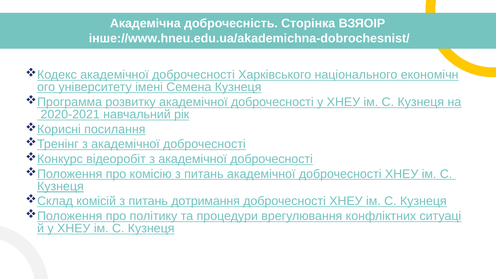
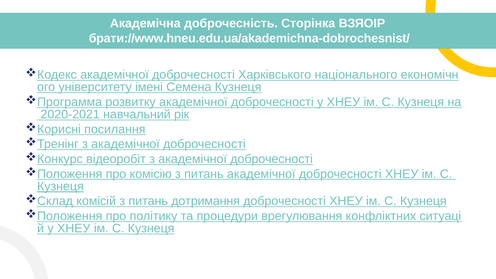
інше://www.hneu.edu.ua/akademichna-dobrochesnist/: інше://www.hneu.edu.ua/akademichna-dobrochesnist/ -> брати://www.hneu.edu.ua/akademichna-dobrochesnist/
